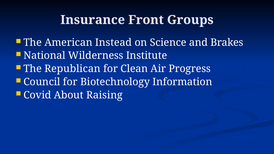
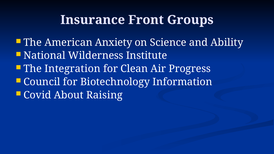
Instead: Instead -> Anxiety
Brakes: Brakes -> Ability
Republican: Republican -> Integration
